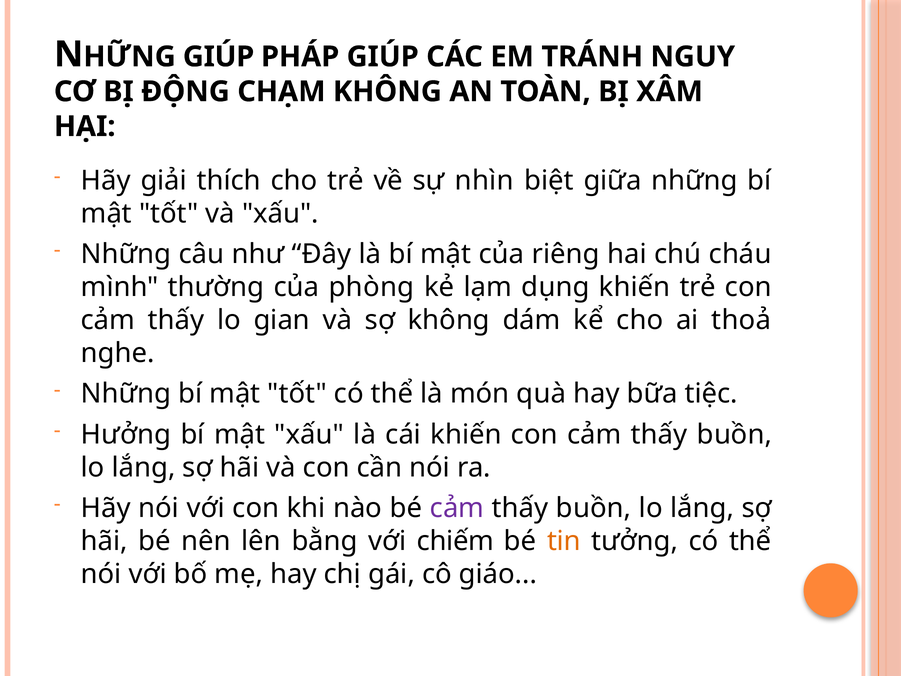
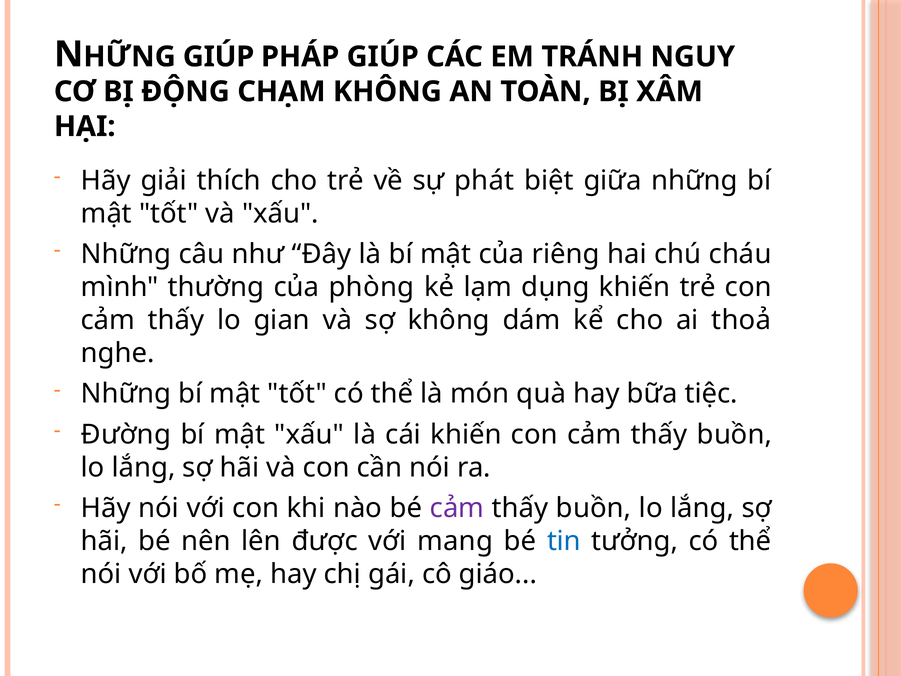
nhìn: nhìn -> phát
Hưởng: Hưởng -> Đường
bằng: bằng -> được
chiếm: chiếm -> mang
tin colour: orange -> blue
